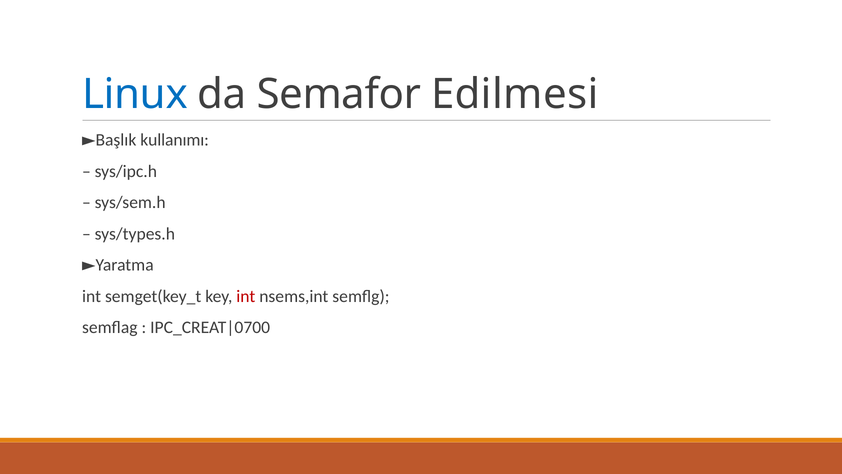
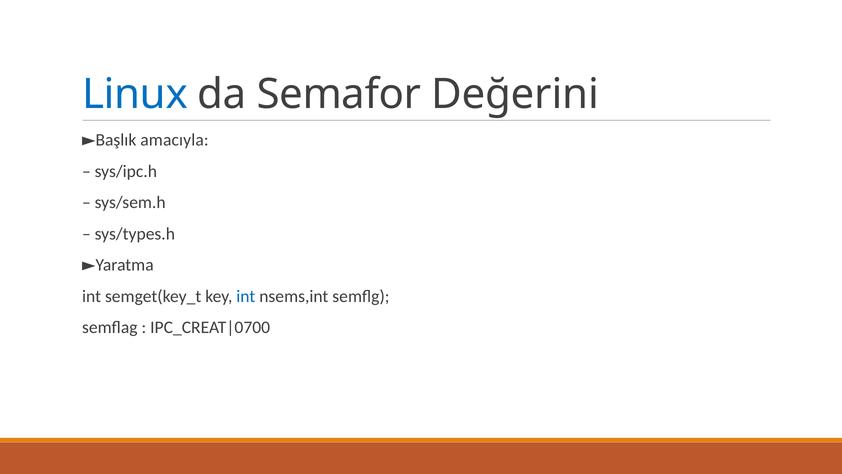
Edilmesi: Edilmesi -> Değerini
kullanımı: kullanımı -> amacıyla
int at (246, 296) colour: red -> blue
